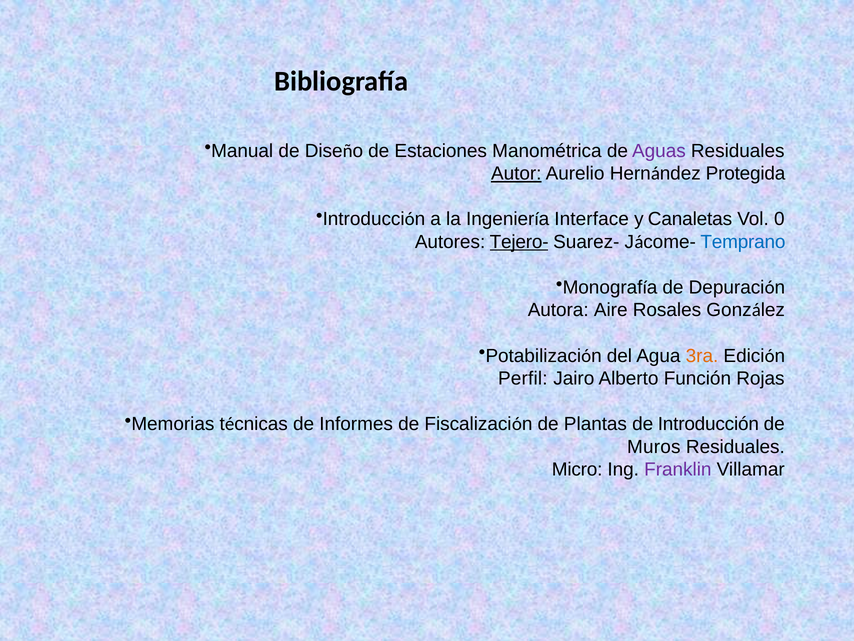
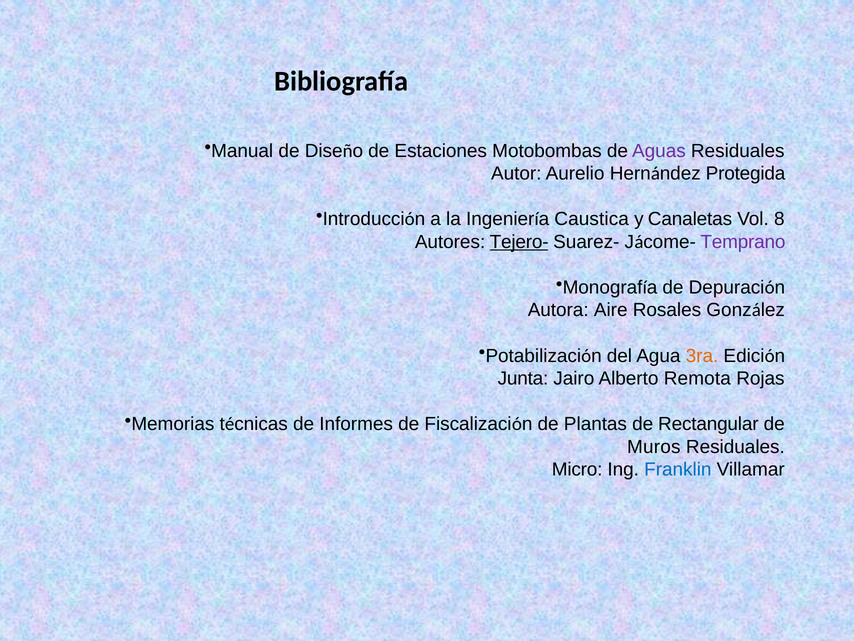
Manométrica: Manométrica -> Motobombas
Autor underline: present -> none
Interface: Interface -> Caustica
0: 0 -> 8
Temprano colour: blue -> purple
Perfil: Perfil -> Junta
Función: Función -> Remota
de Introducción: Introducción -> Rectangular
Franklin colour: purple -> blue
